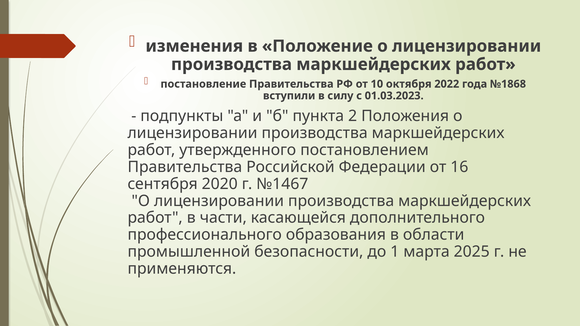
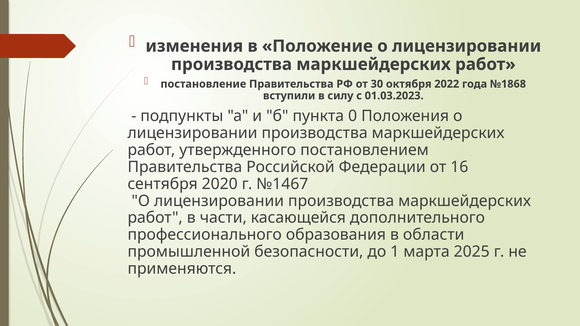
10: 10 -> 30
2: 2 -> 0
